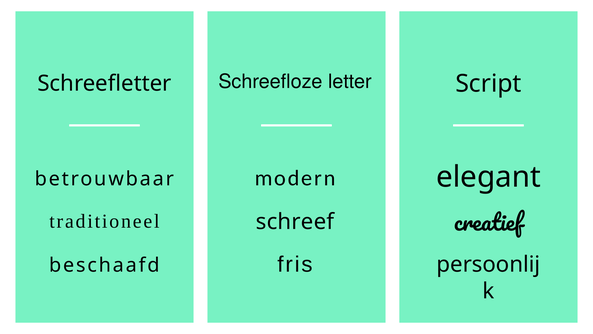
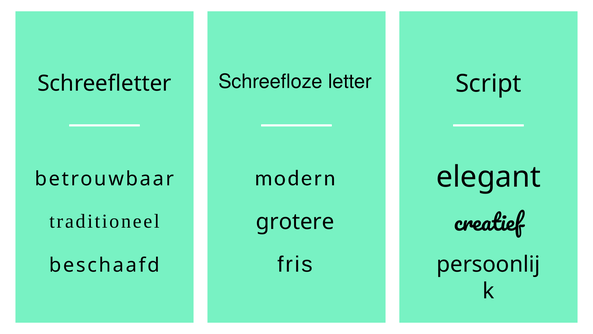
schreef: schreef -> grotere
